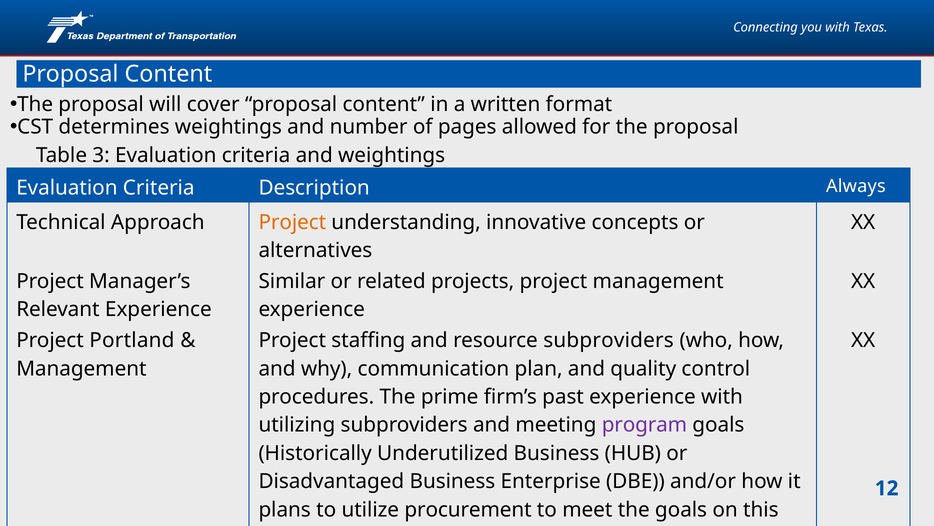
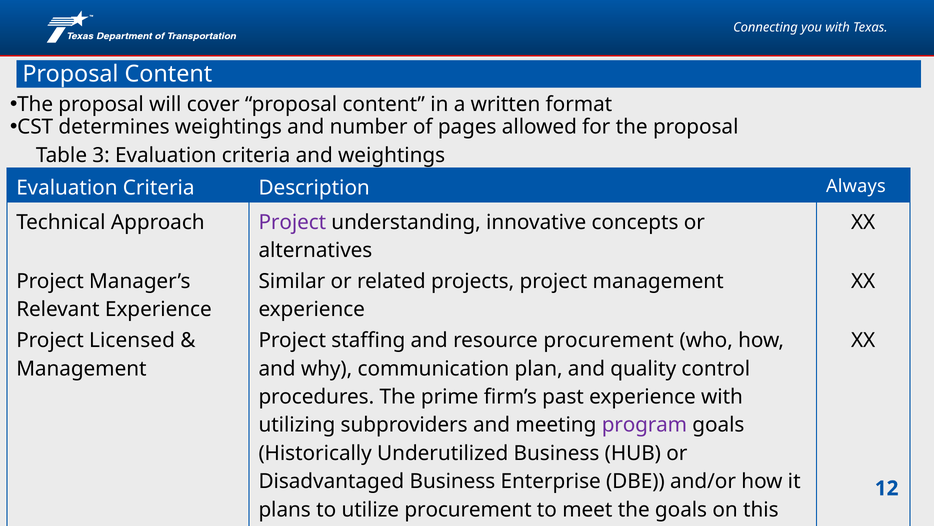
Project at (292, 222) colour: orange -> purple
Portland: Portland -> Licensed
resource subproviders: subproviders -> procurement
